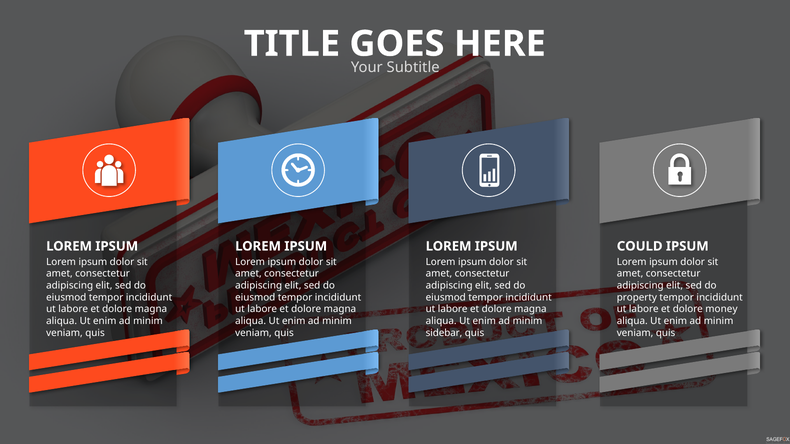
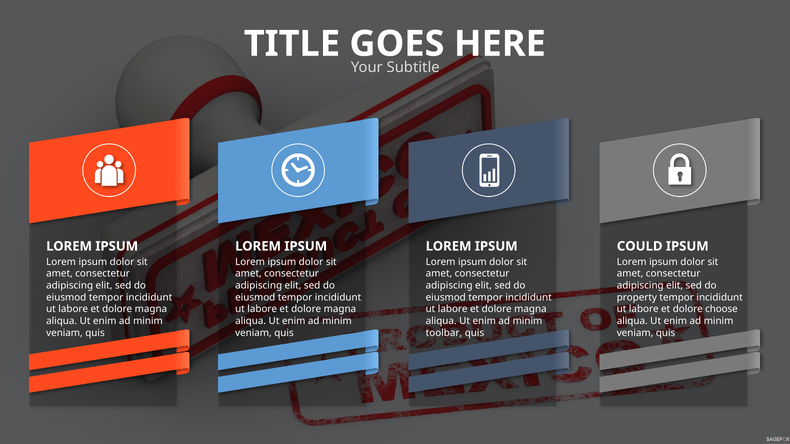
money: money -> choose
sidebar: sidebar -> toolbar
